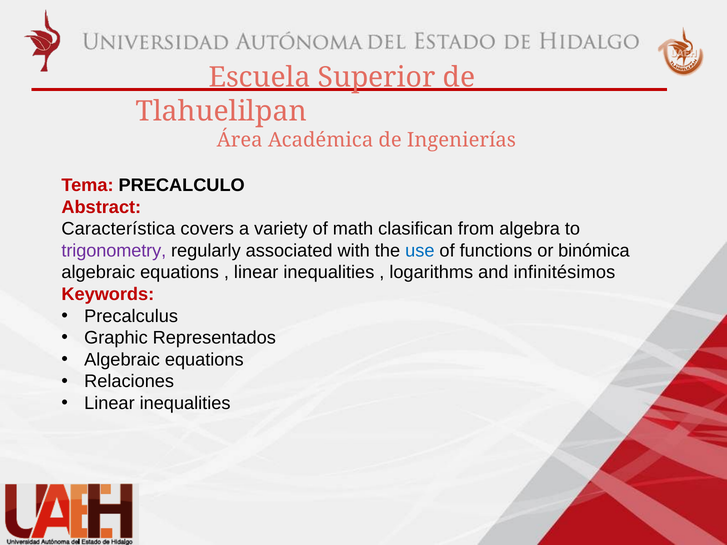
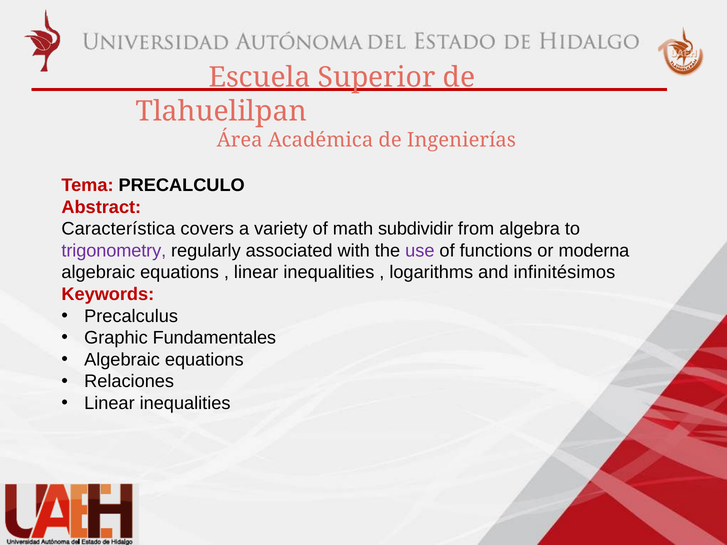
clasifican: clasifican -> subdividir
use colour: blue -> purple
binómica: binómica -> moderna
Representados: Representados -> Fundamentales
